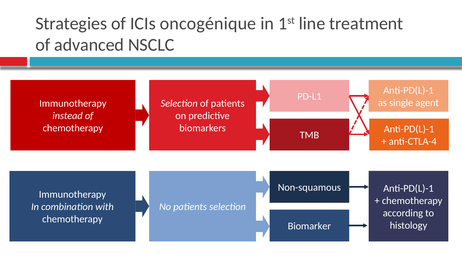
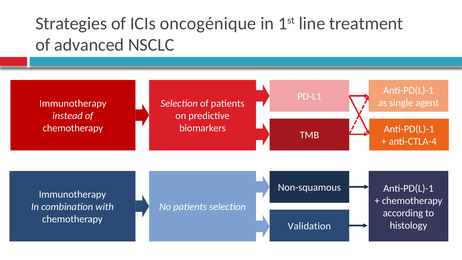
Biomarker: Biomarker -> Validation
